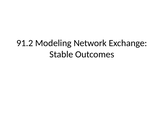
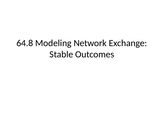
91.2: 91.2 -> 64.8
